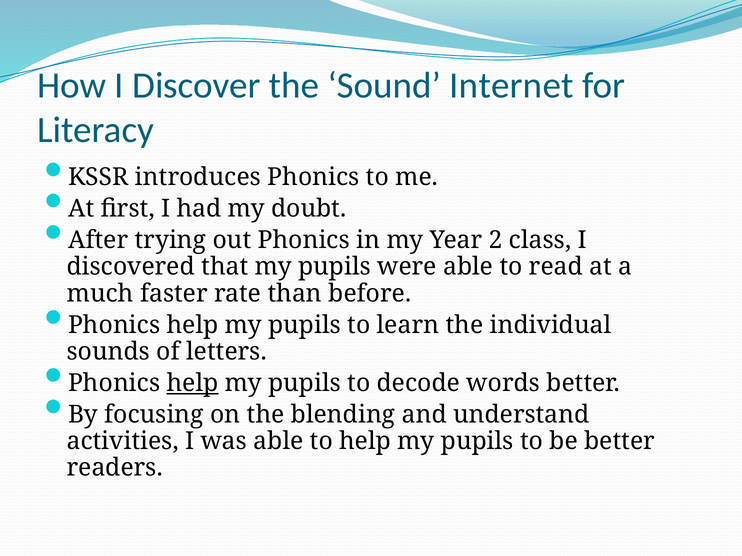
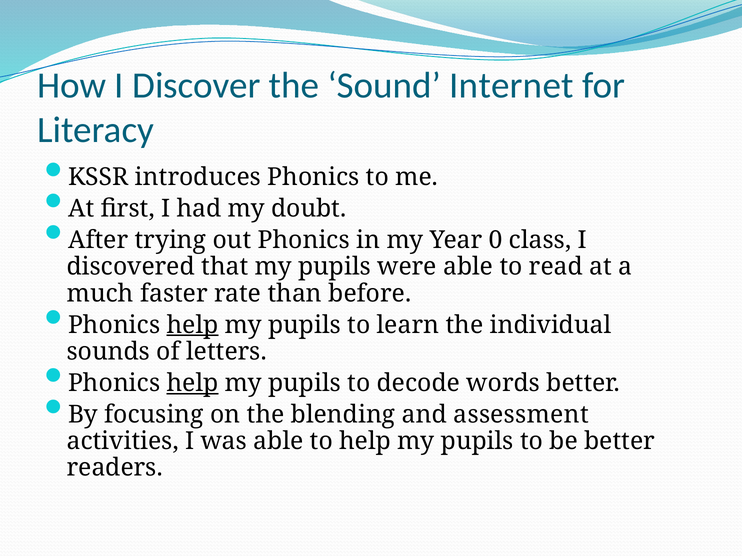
2: 2 -> 0
help at (192, 325) underline: none -> present
understand: understand -> assessment
